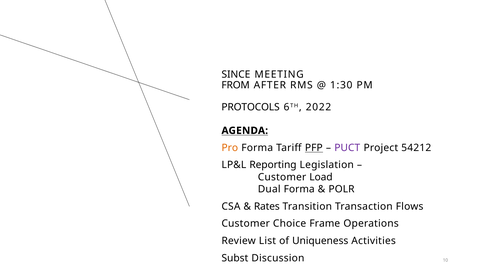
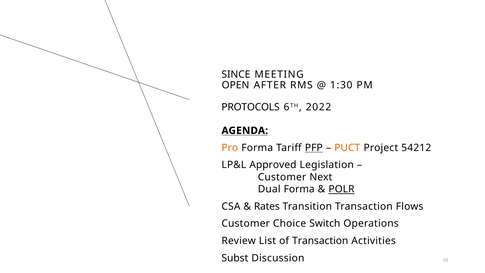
FROM: FROM -> OPEN
PUCT colour: purple -> orange
Reporting: Reporting -> Approved
Load: Load -> Next
POLR underline: none -> present
Frame: Frame -> Switch
of Uniqueness: Uniqueness -> Transaction
